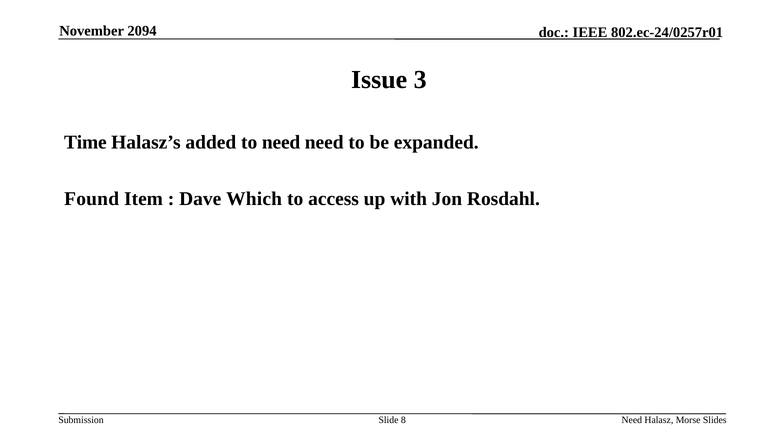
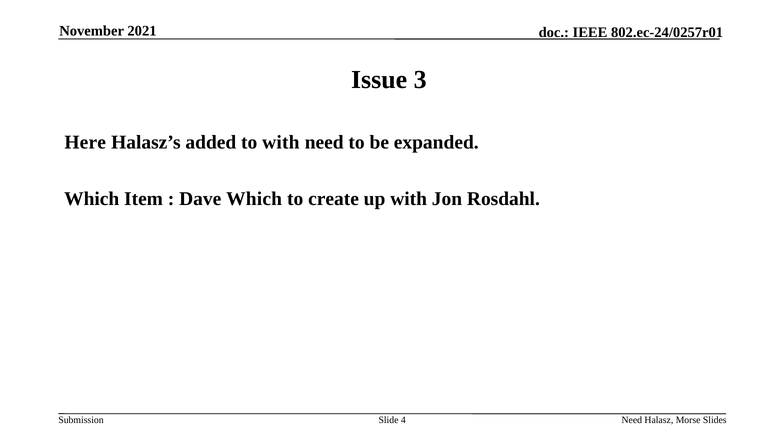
2094: 2094 -> 2021
Time: Time -> Here
to need: need -> with
Found at (92, 199): Found -> Which
access: access -> create
8: 8 -> 4
